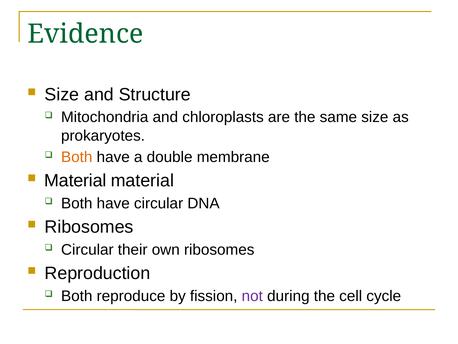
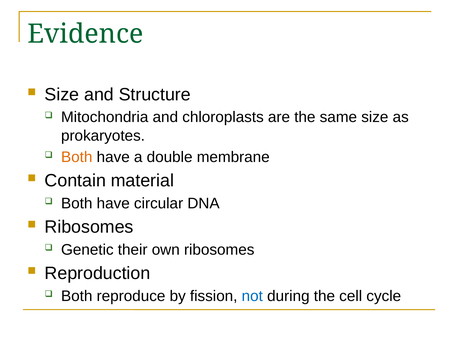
Material at (75, 180): Material -> Contain
Circular at (87, 249): Circular -> Genetic
not colour: purple -> blue
